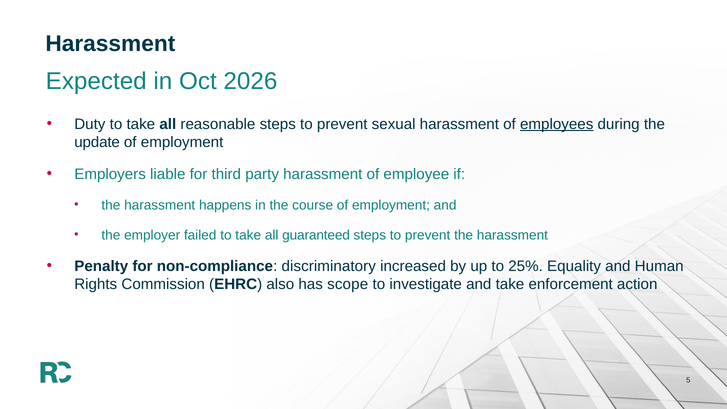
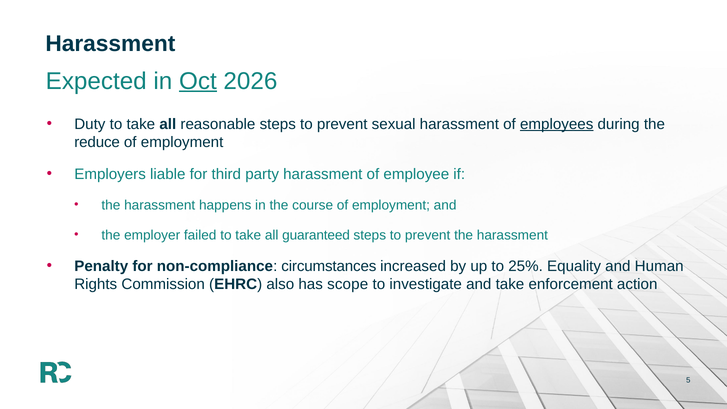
Oct underline: none -> present
update: update -> reduce
discriminatory: discriminatory -> circumstances
